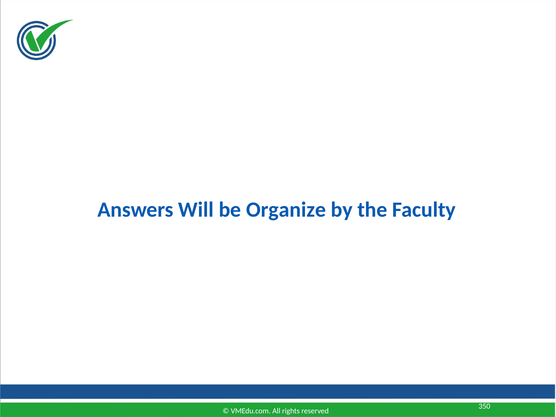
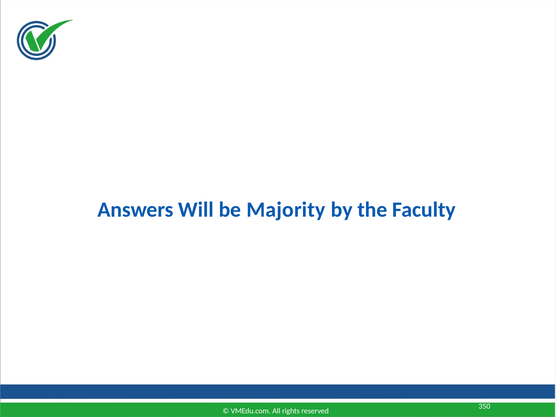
Organize: Organize -> Majority
